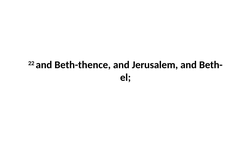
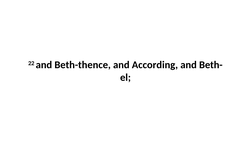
Jerusalem: Jerusalem -> According
